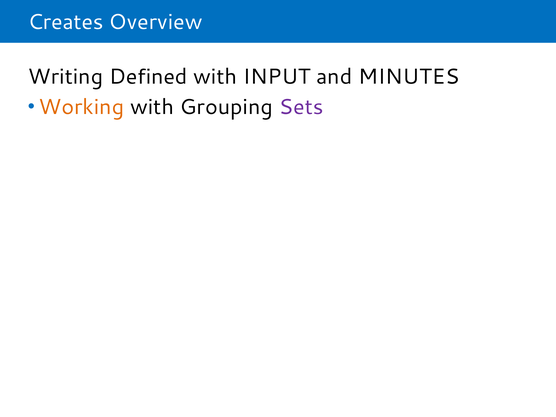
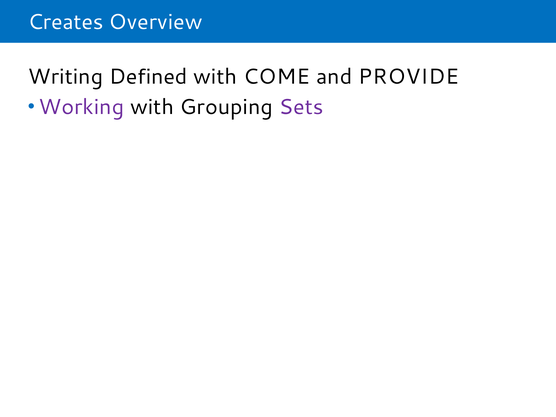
INPUT: INPUT -> COME
MINUTES: MINUTES -> PROVIDE
Working colour: orange -> purple
